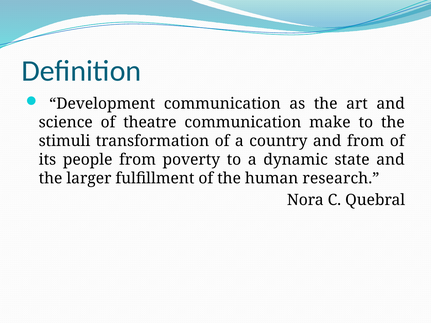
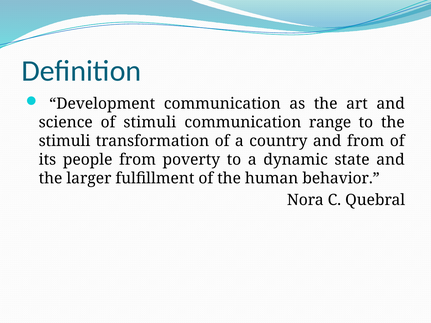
of theatre: theatre -> stimuli
make: make -> range
research: research -> behavior
